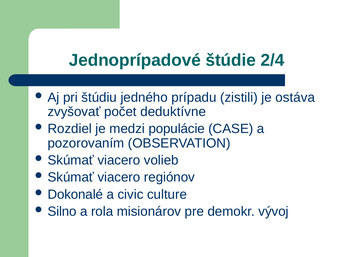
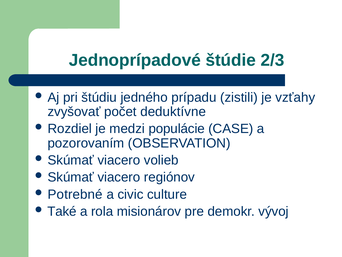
2/4: 2/4 -> 2/3
ostáva: ostáva -> vzťahy
Dokonalé: Dokonalé -> Potrebné
Silno: Silno -> Také
